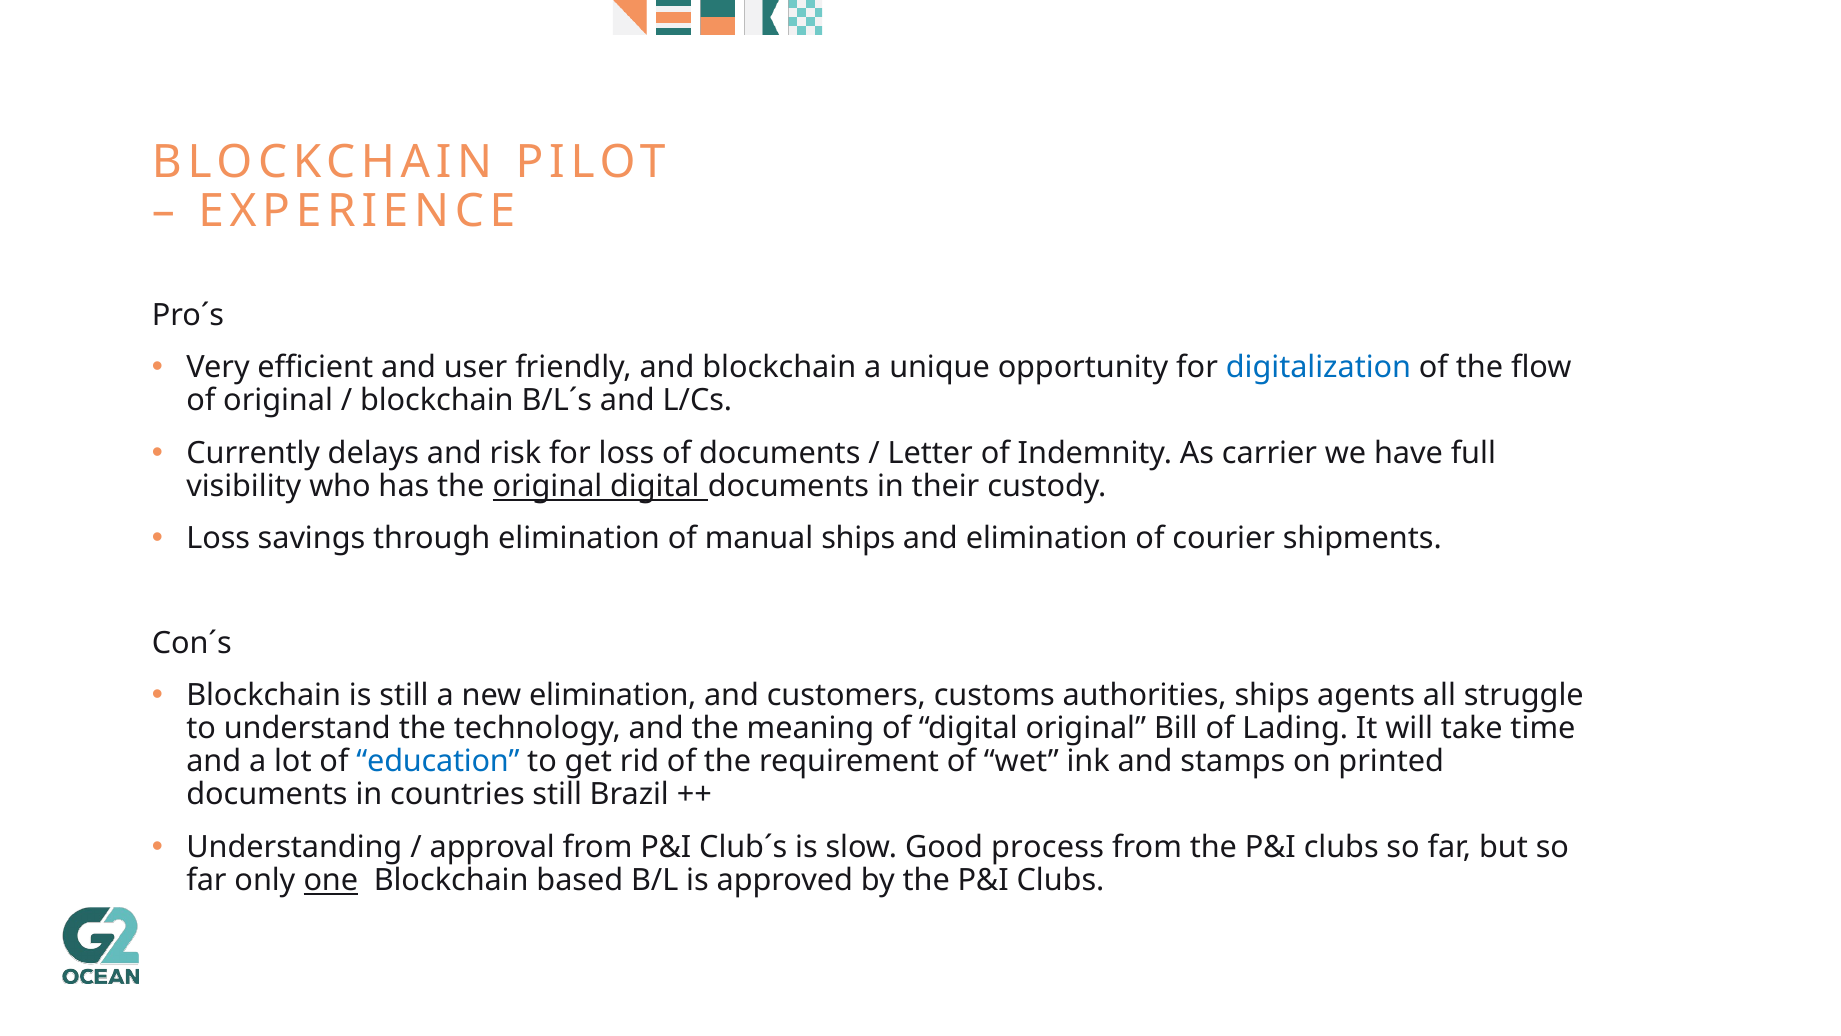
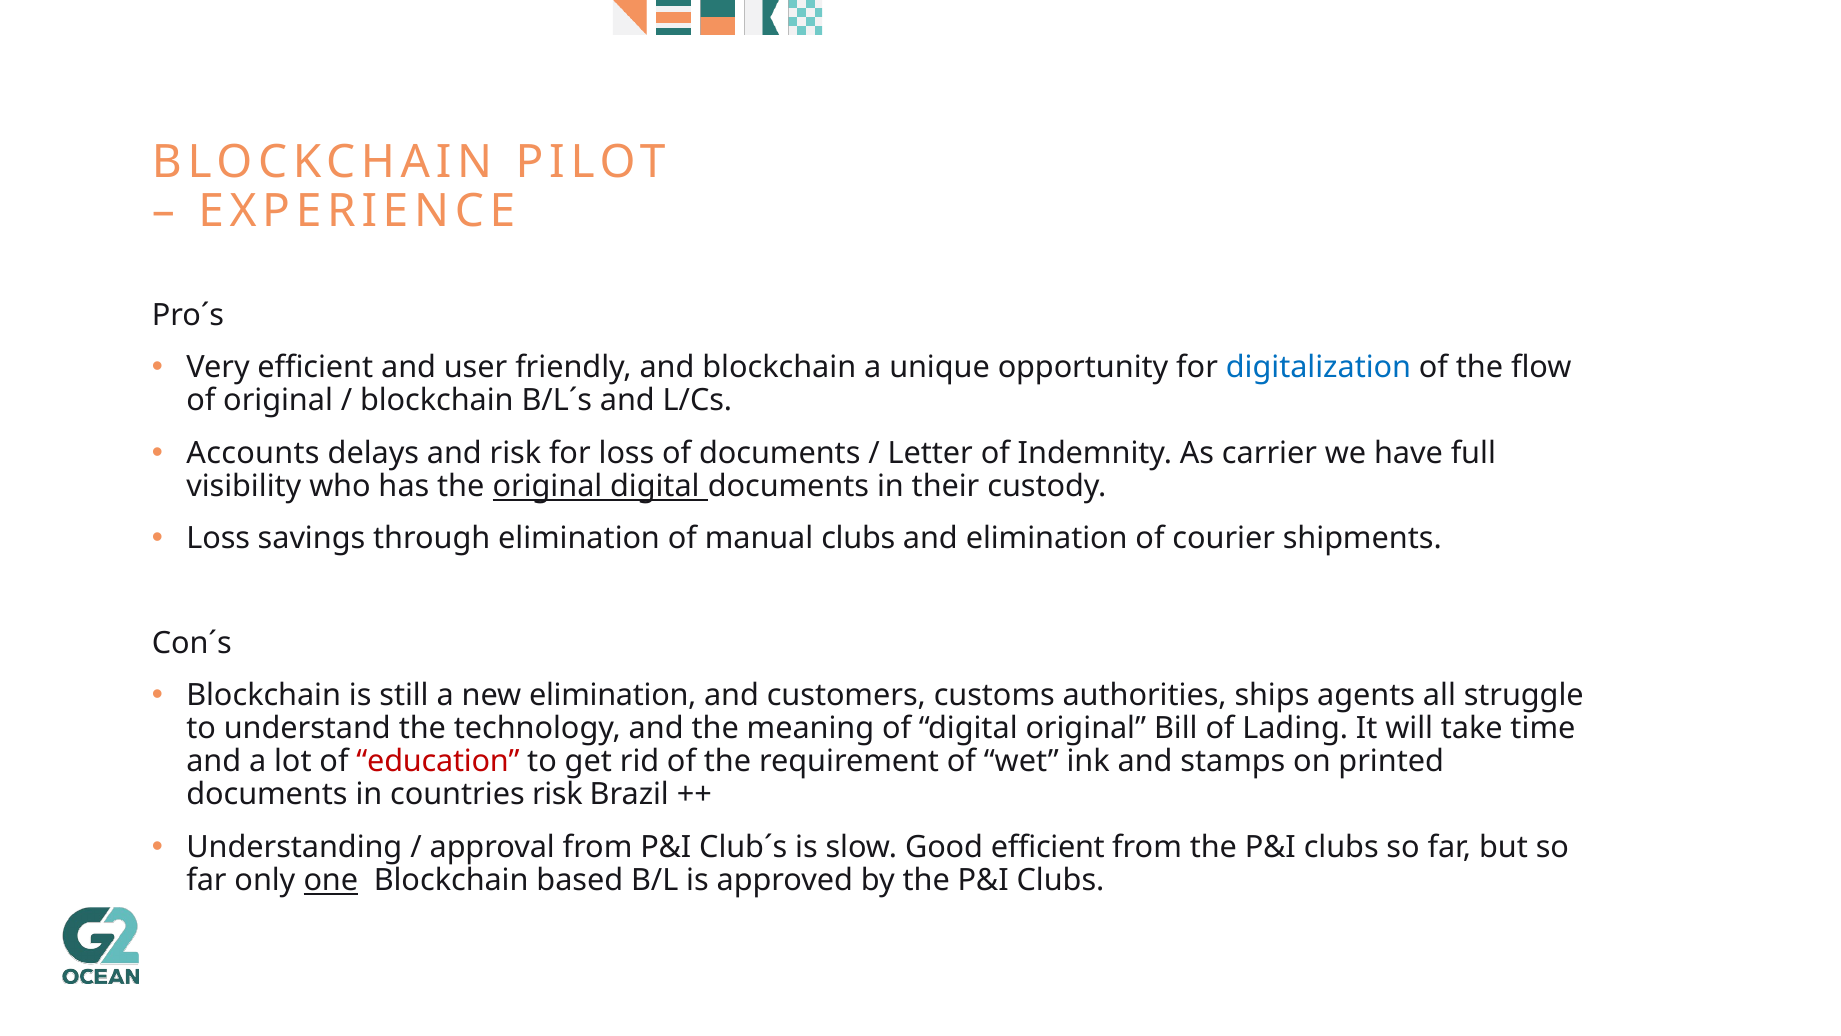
Currently: Currently -> Accounts
manual ships: ships -> clubs
education colour: blue -> red
countries still: still -> risk
Good process: process -> efficient
